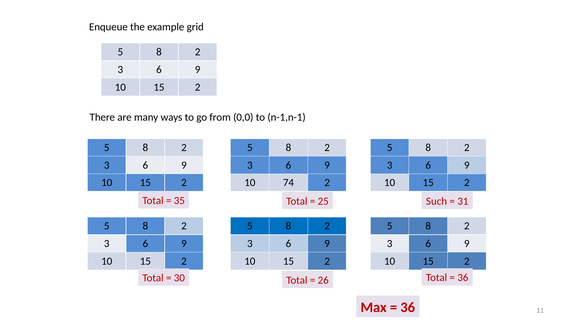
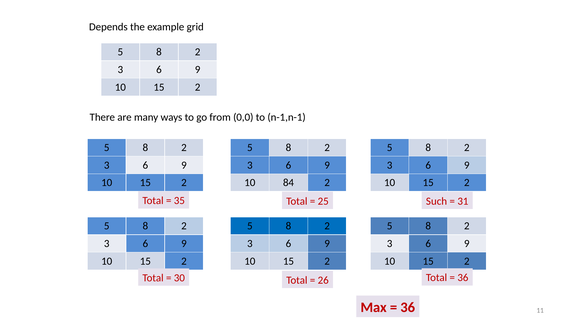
Enqueue: Enqueue -> Depends
74: 74 -> 84
